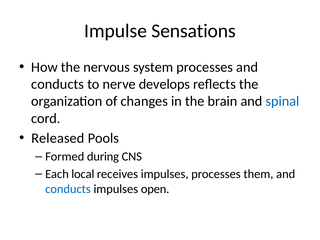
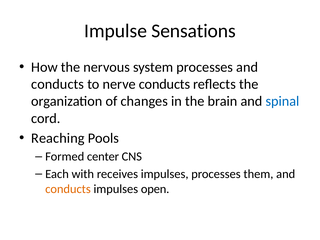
nerve develops: develops -> conducts
Released: Released -> Reaching
during: during -> center
local: local -> with
conducts at (68, 189) colour: blue -> orange
